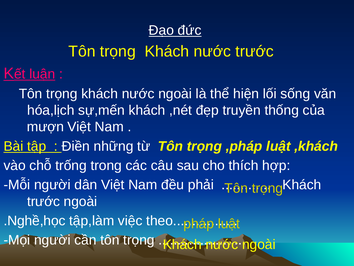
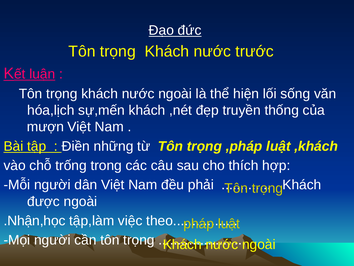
trước at (44, 201): trước -> được
.Nghề,học: .Nghề,học -> .Nhận,học
